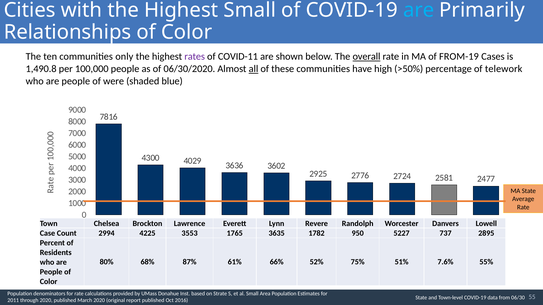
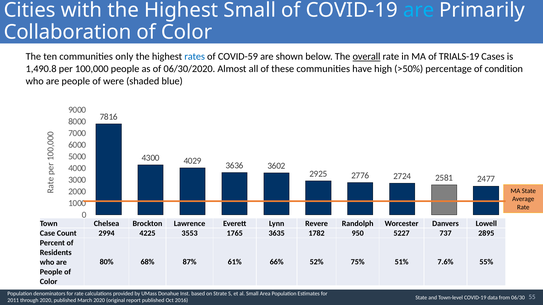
Relationships: Relationships -> Collaboration
rates colour: purple -> blue
COVID-11: COVID-11 -> COVID-59
FROM-19: FROM-19 -> TRIALS-19
all underline: present -> none
telework: telework -> condition
